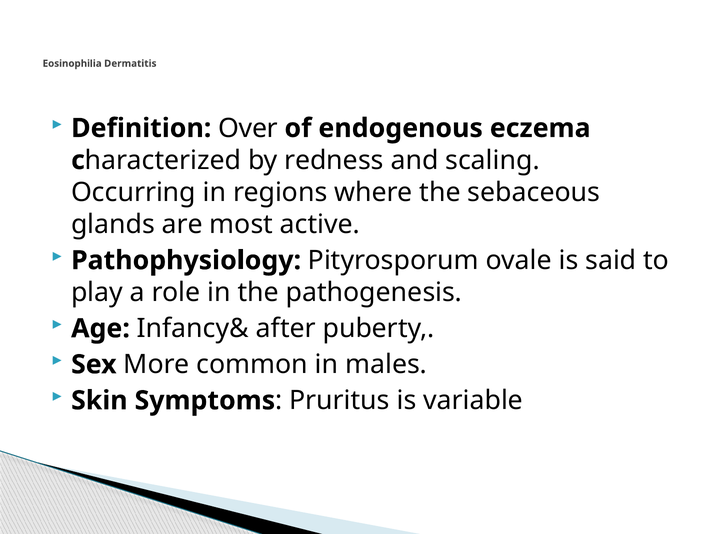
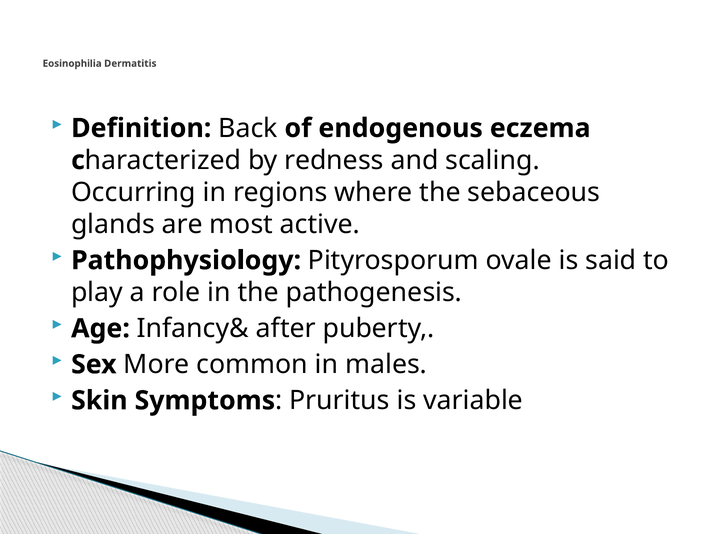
Over: Over -> Back
